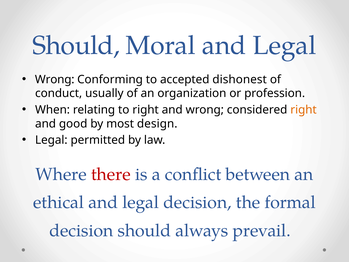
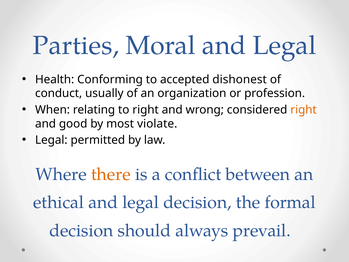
Should at (76, 45): Should -> Parties
Wrong at (55, 79): Wrong -> Health
design: design -> violate
there colour: red -> orange
